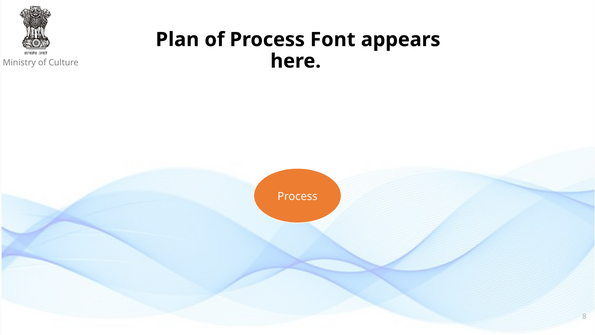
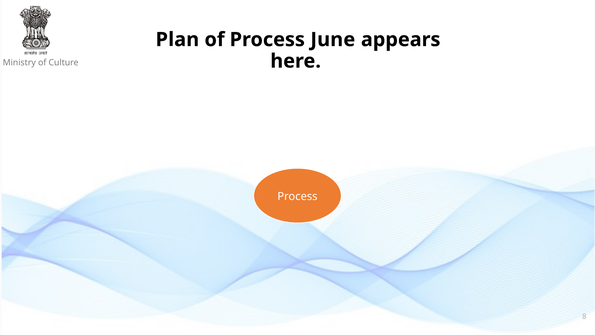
Font: Font -> June
